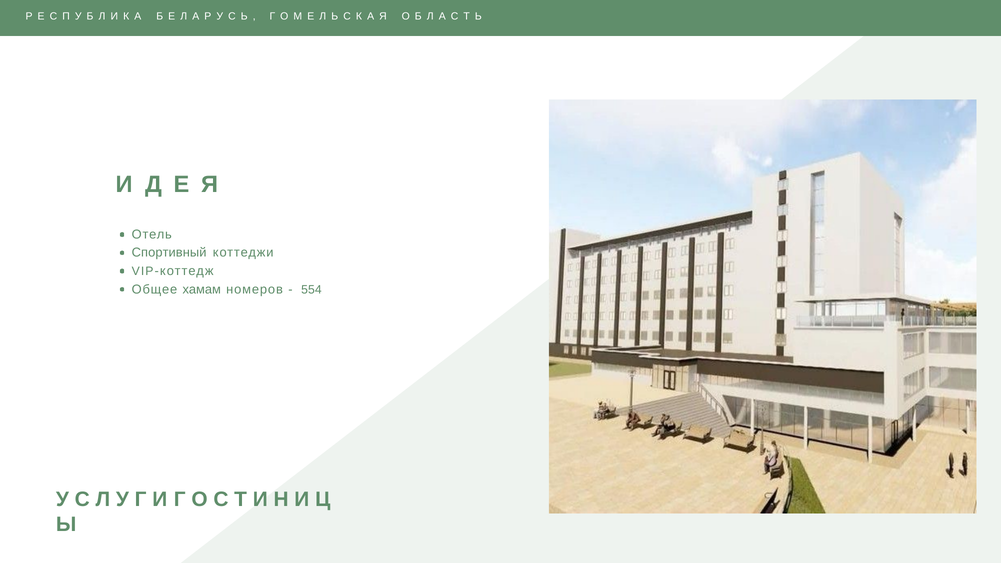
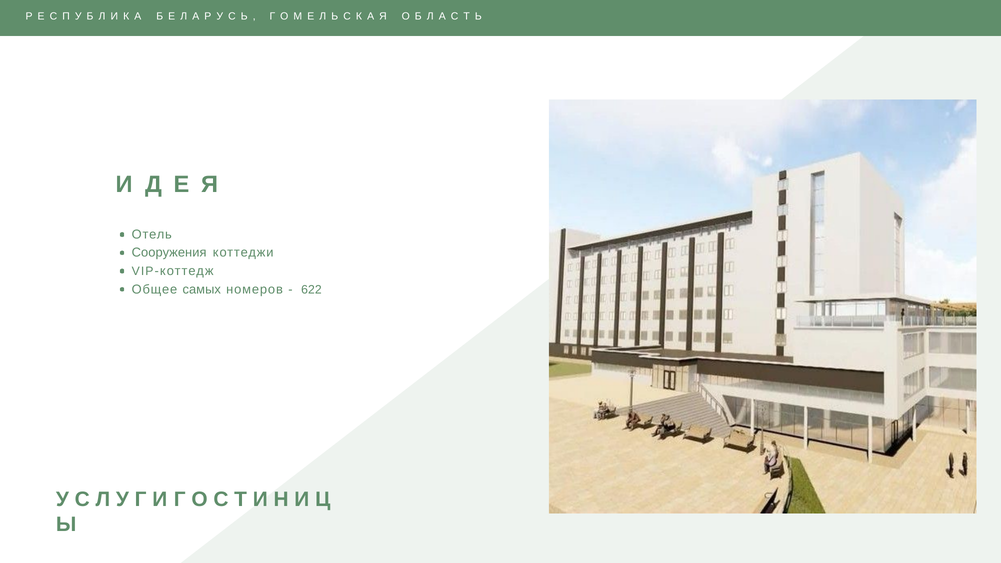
Спортивный: Спортивный -> Сооружения
хамам: хамам -> самых
554: 554 -> 622
